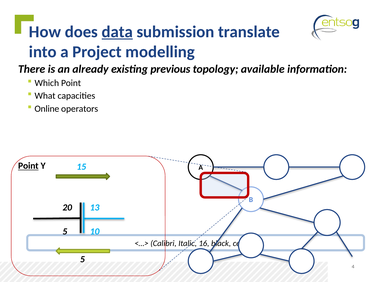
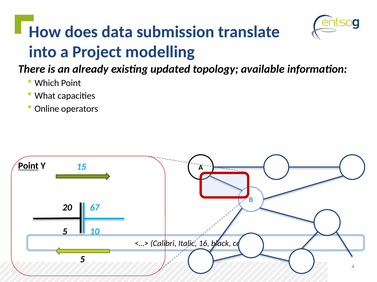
data underline: present -> none
previous: previous -> updated
13: 13 -> 67
